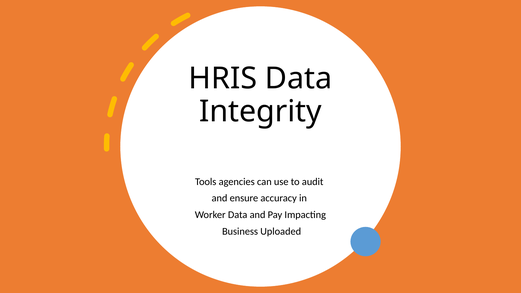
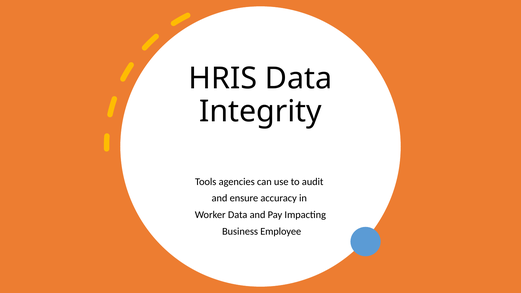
Uploaded: Uploaded -> Employee
